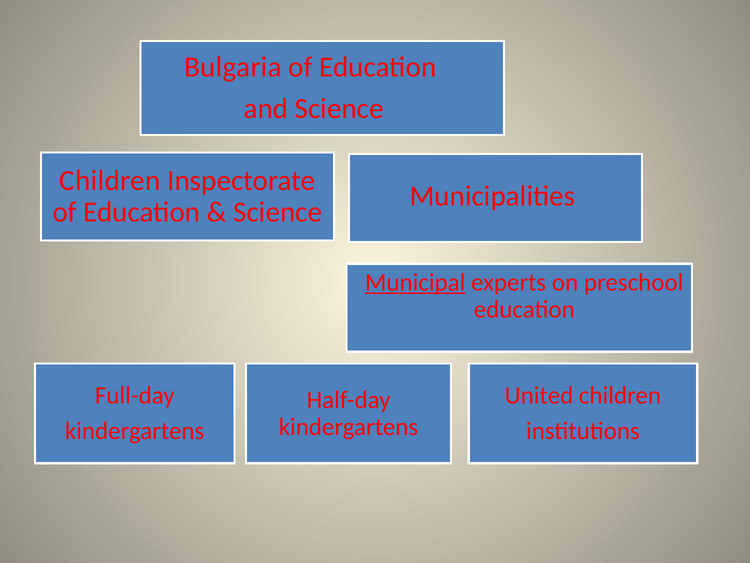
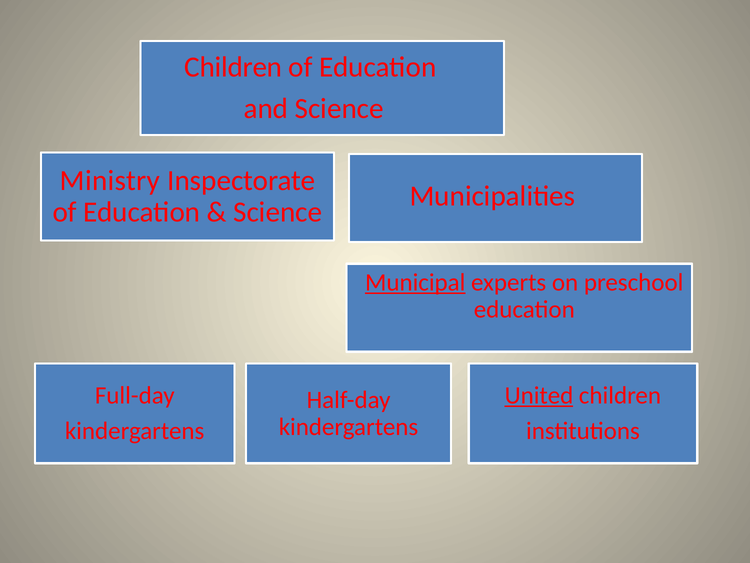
Bulgaria at (233, 67): Bulgaria -> Children
Children at (110, 180): Children -> Ministry
United underline: none -> present
